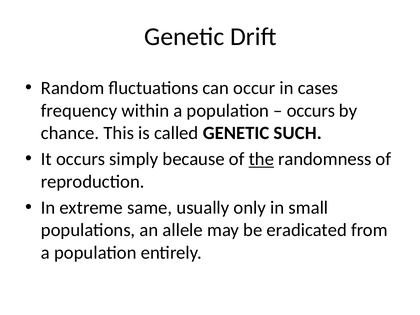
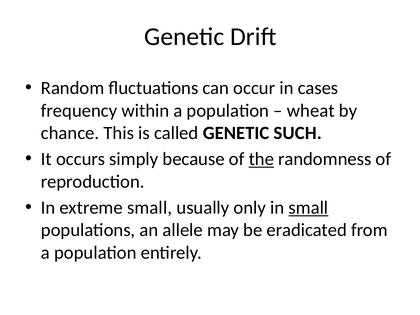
occurs at (311, 111): occurs -> wheat
extreme same: same -> small
small at (308, 208) underline: none -> present
